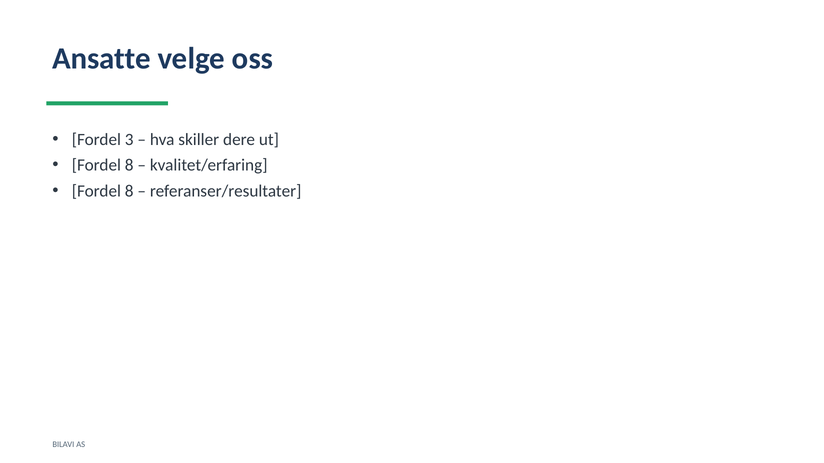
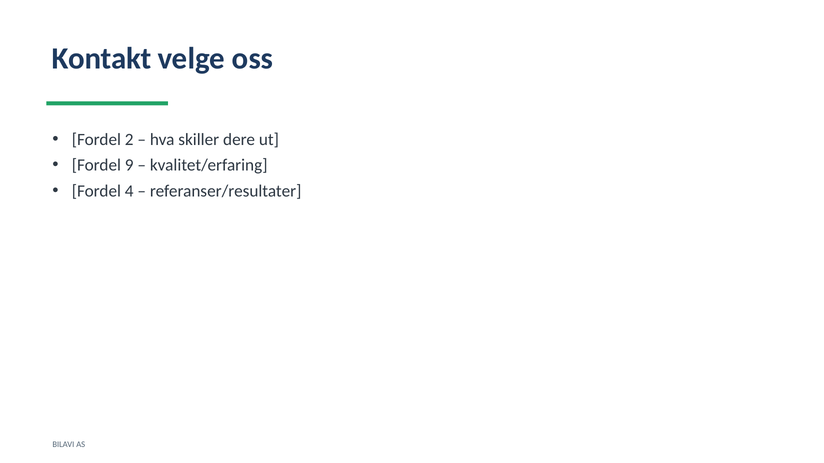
Ansatte: Ansatte -> Kontakt
3: 3 -> 2
8 at (129, 165): 8 -> 9
8 at (129, 191): 8 -> 4
